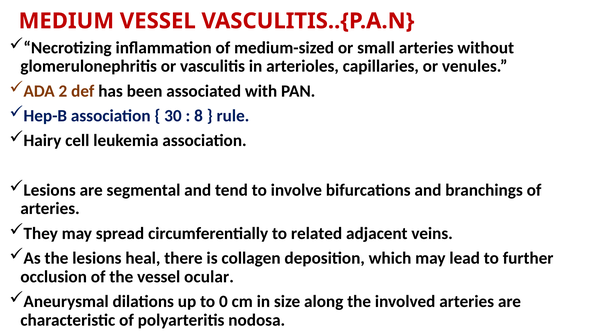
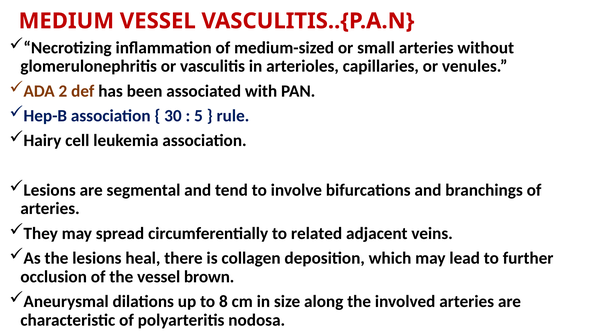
8: 8 -> 5
ocular: ocular -> brown
0: 0 -> 8
